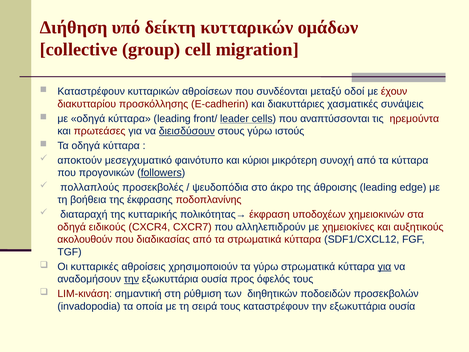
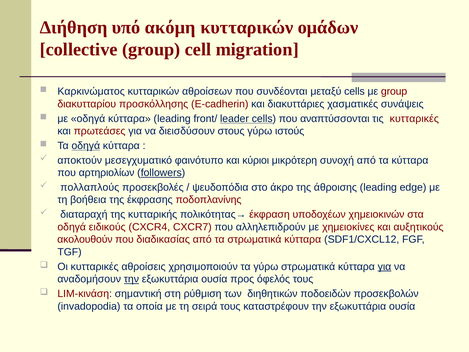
δείκτη: δείκτη -> ακόμη
Καταστρέφουν at (91, 91): Καταστρέφουν -> Καρκινώματος
μεταξύ οδοί: οδοί -> cells
με έχουν: έχουν -> group
τις ηρεμούντα: ηρεμούντα -> κυτταρικές
διεισδύσουν underline: present -> none
οδηγά at (86, 146) underline: none -> present
προγονικών: προγονικών -> αρτηριολίων
